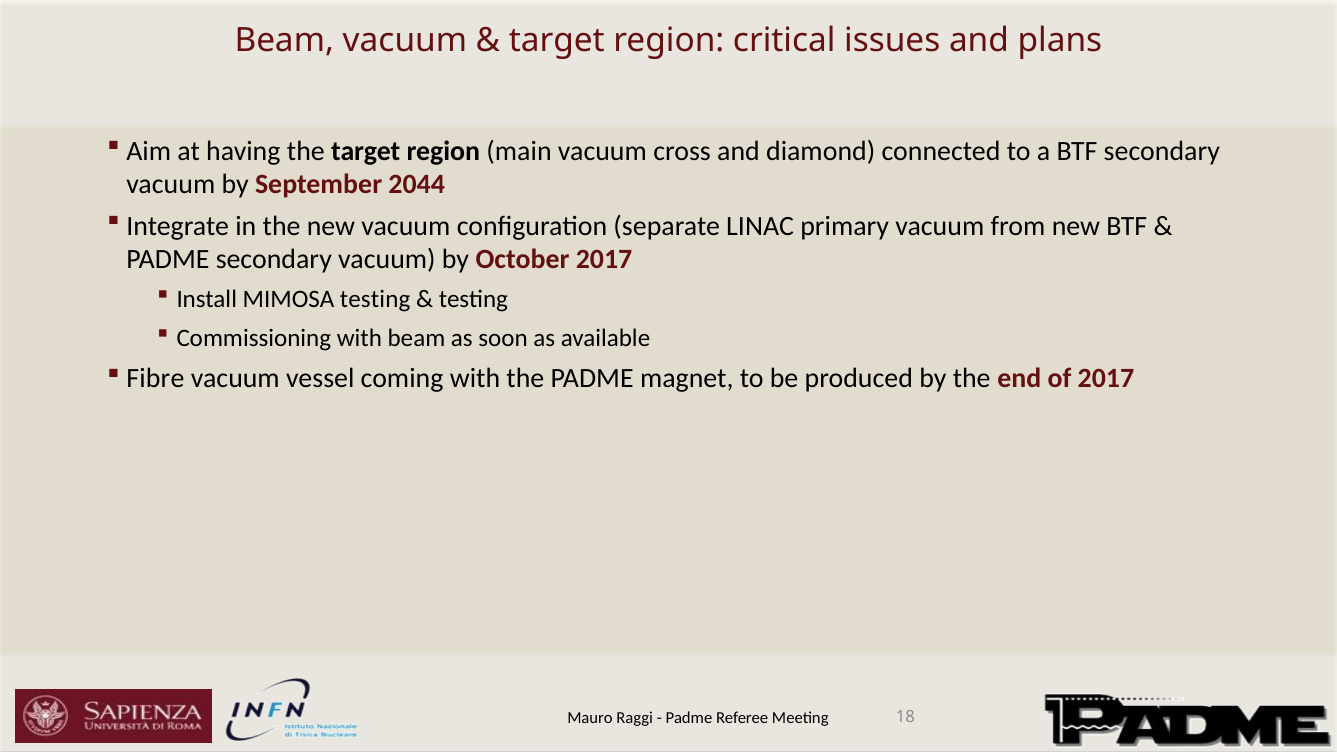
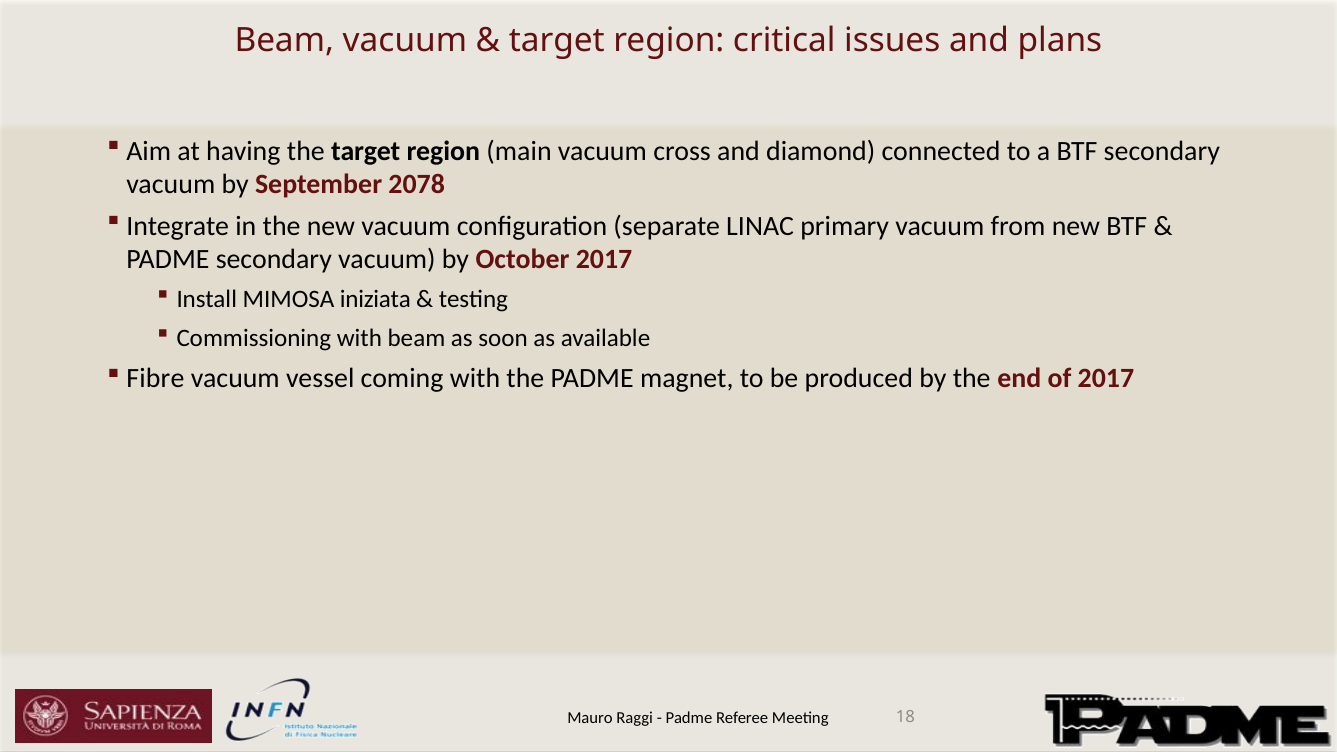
2044: 2044 -> 2078
MIMOSA testing: testing -> iniziata
